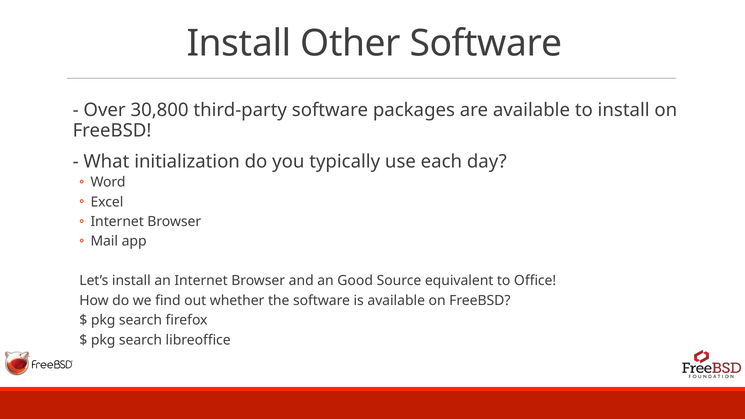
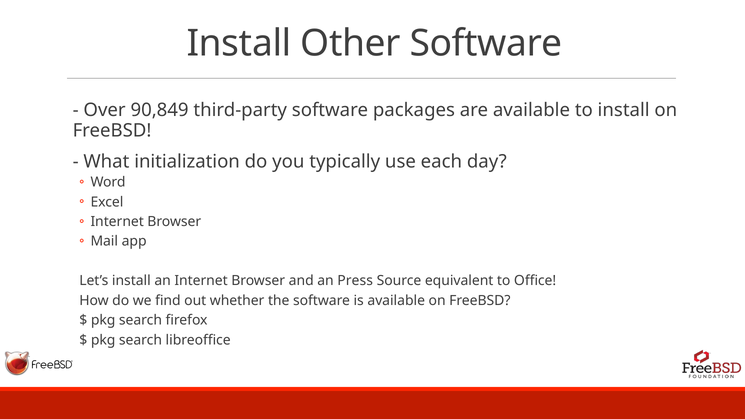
30,800: 30,800 -> 90,849
Good: Good -> Press
